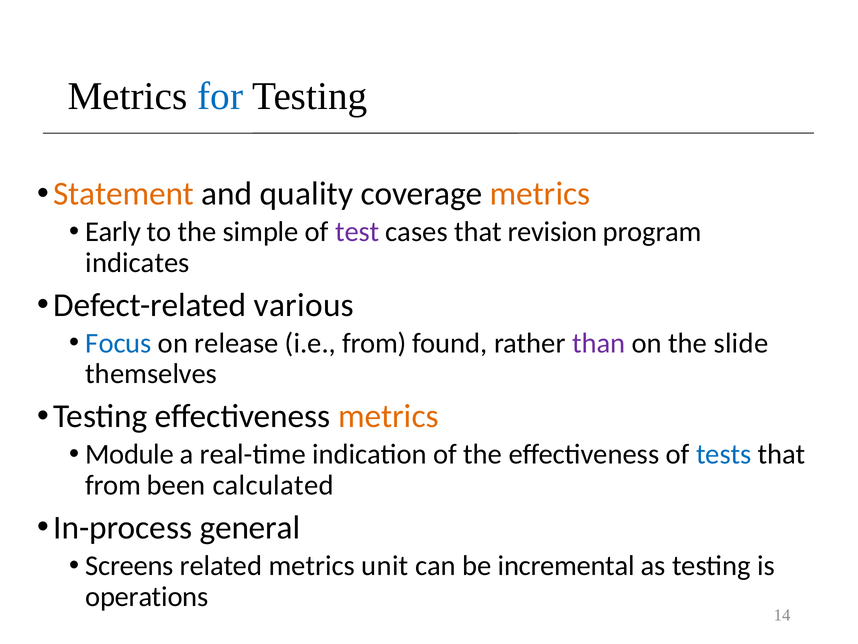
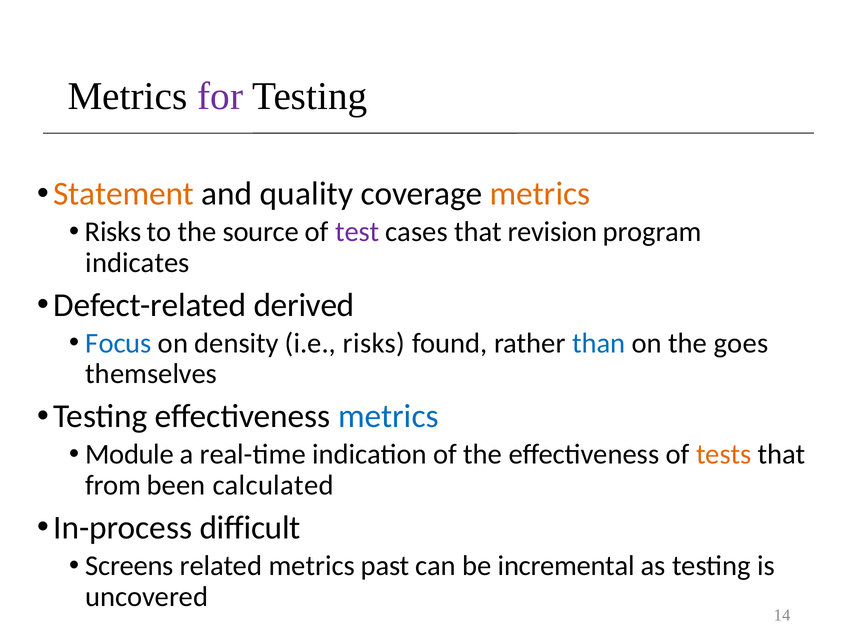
for colour: blue -> purple
Early at (113, 232): Early -> Risks
simple: simple -> source
various: various -> derived
release: release -> density
i.e from: from -> risks
than colour: purple -> blue
slide: slide -> goes
metrics at (388, 416) colour: orange -> blue
tests colour: blue -> orange
general: general -> difficult
unit: unit -> past
operations: operations -> uncovered
